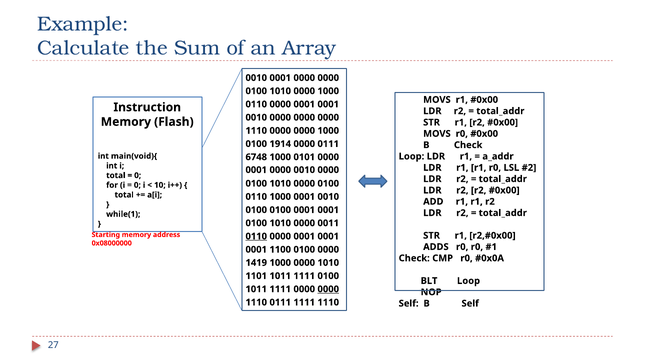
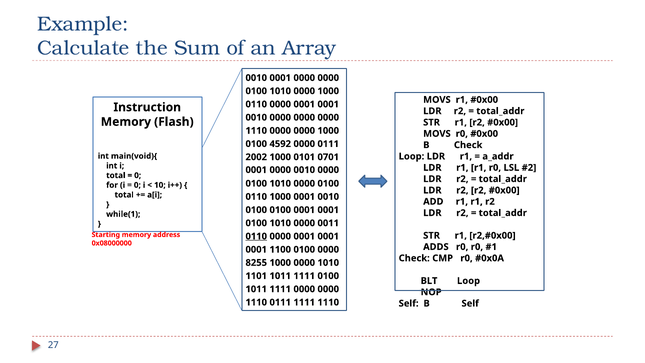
1914: 1914 -> 4592
6748: 6748 -> 2002
0101 0000: 0000 -> 0701
1419: 1419 -> 8255
0000 at (328, 289) underline: present -> none
